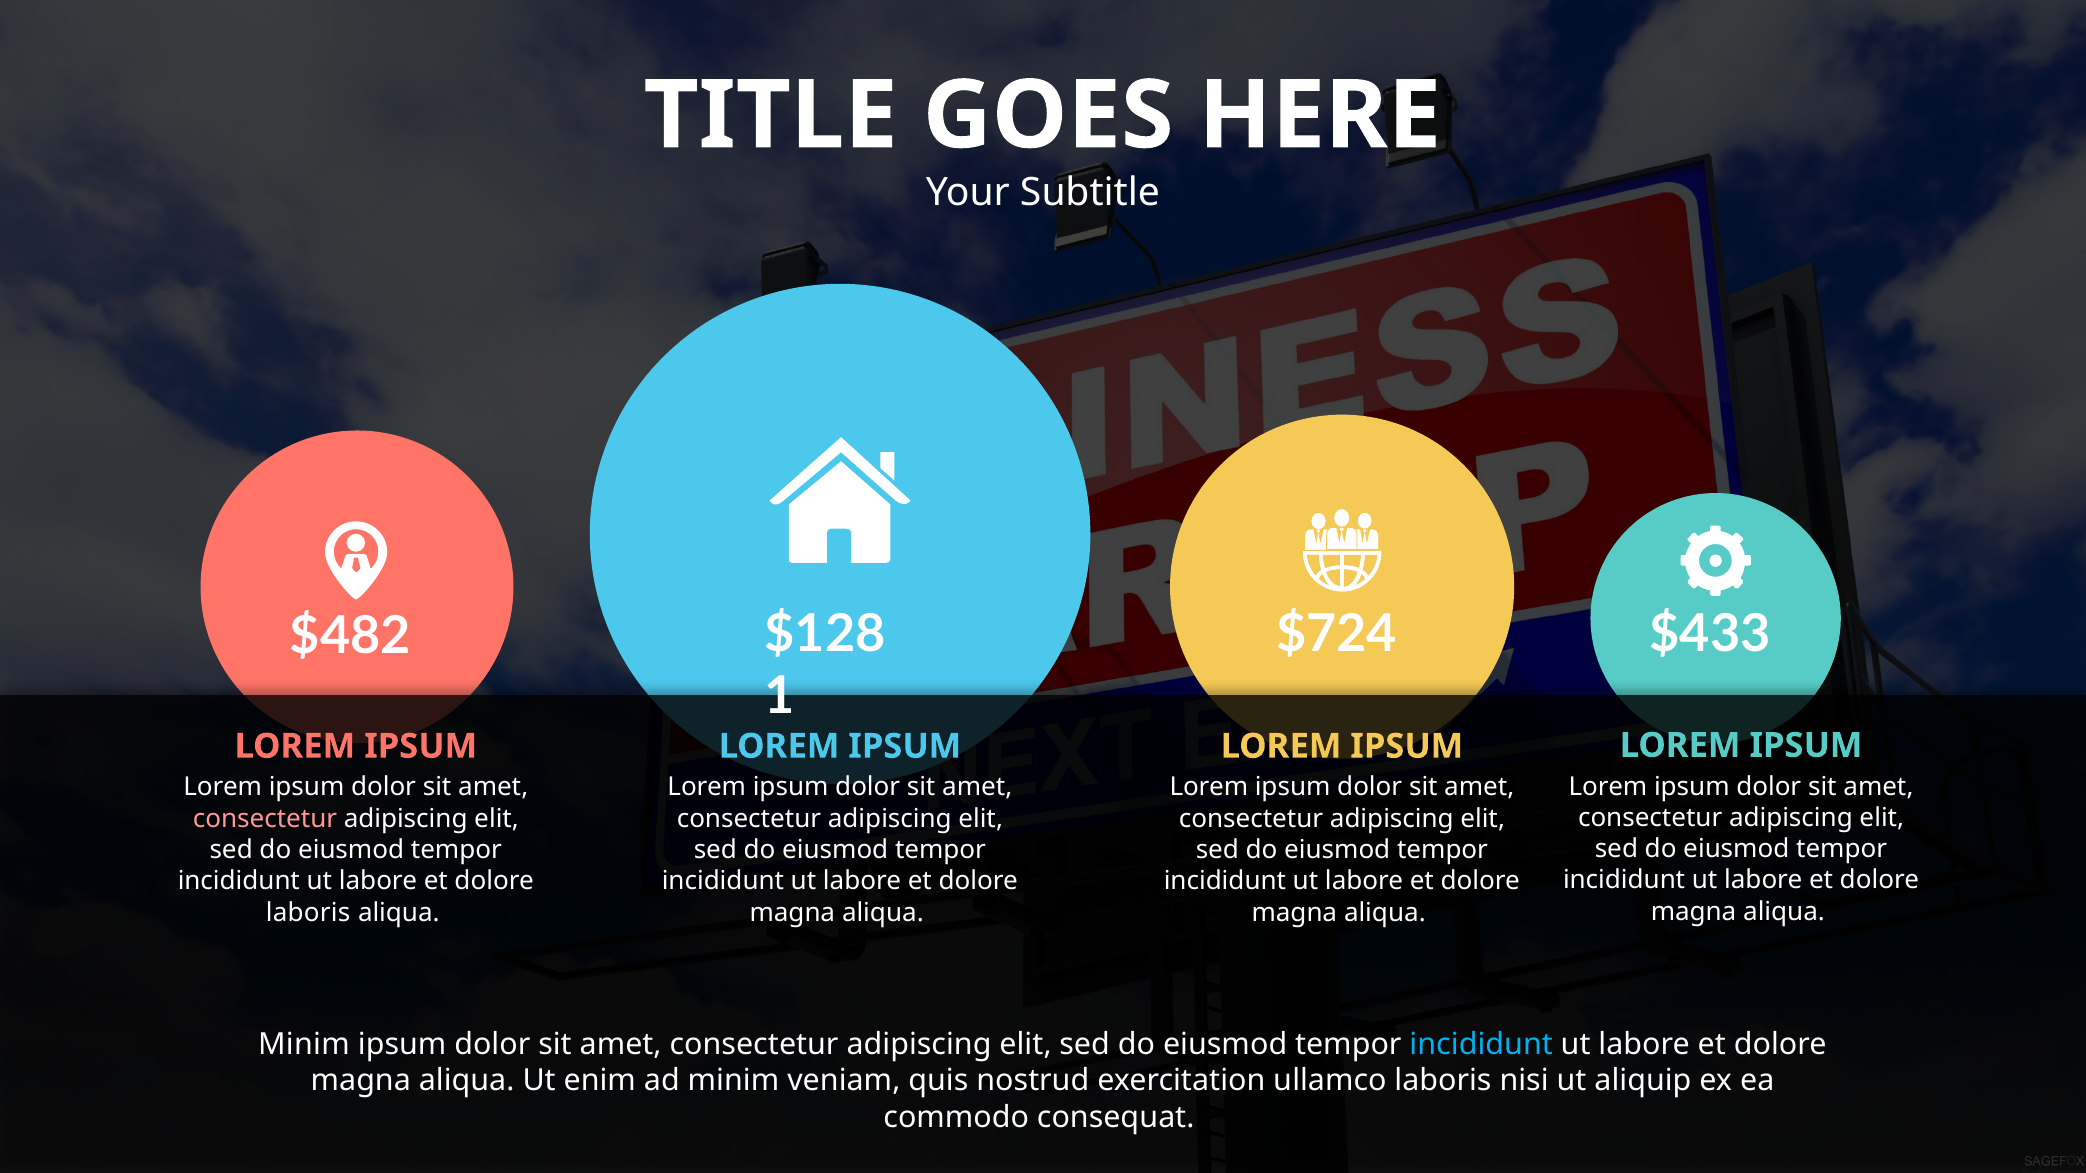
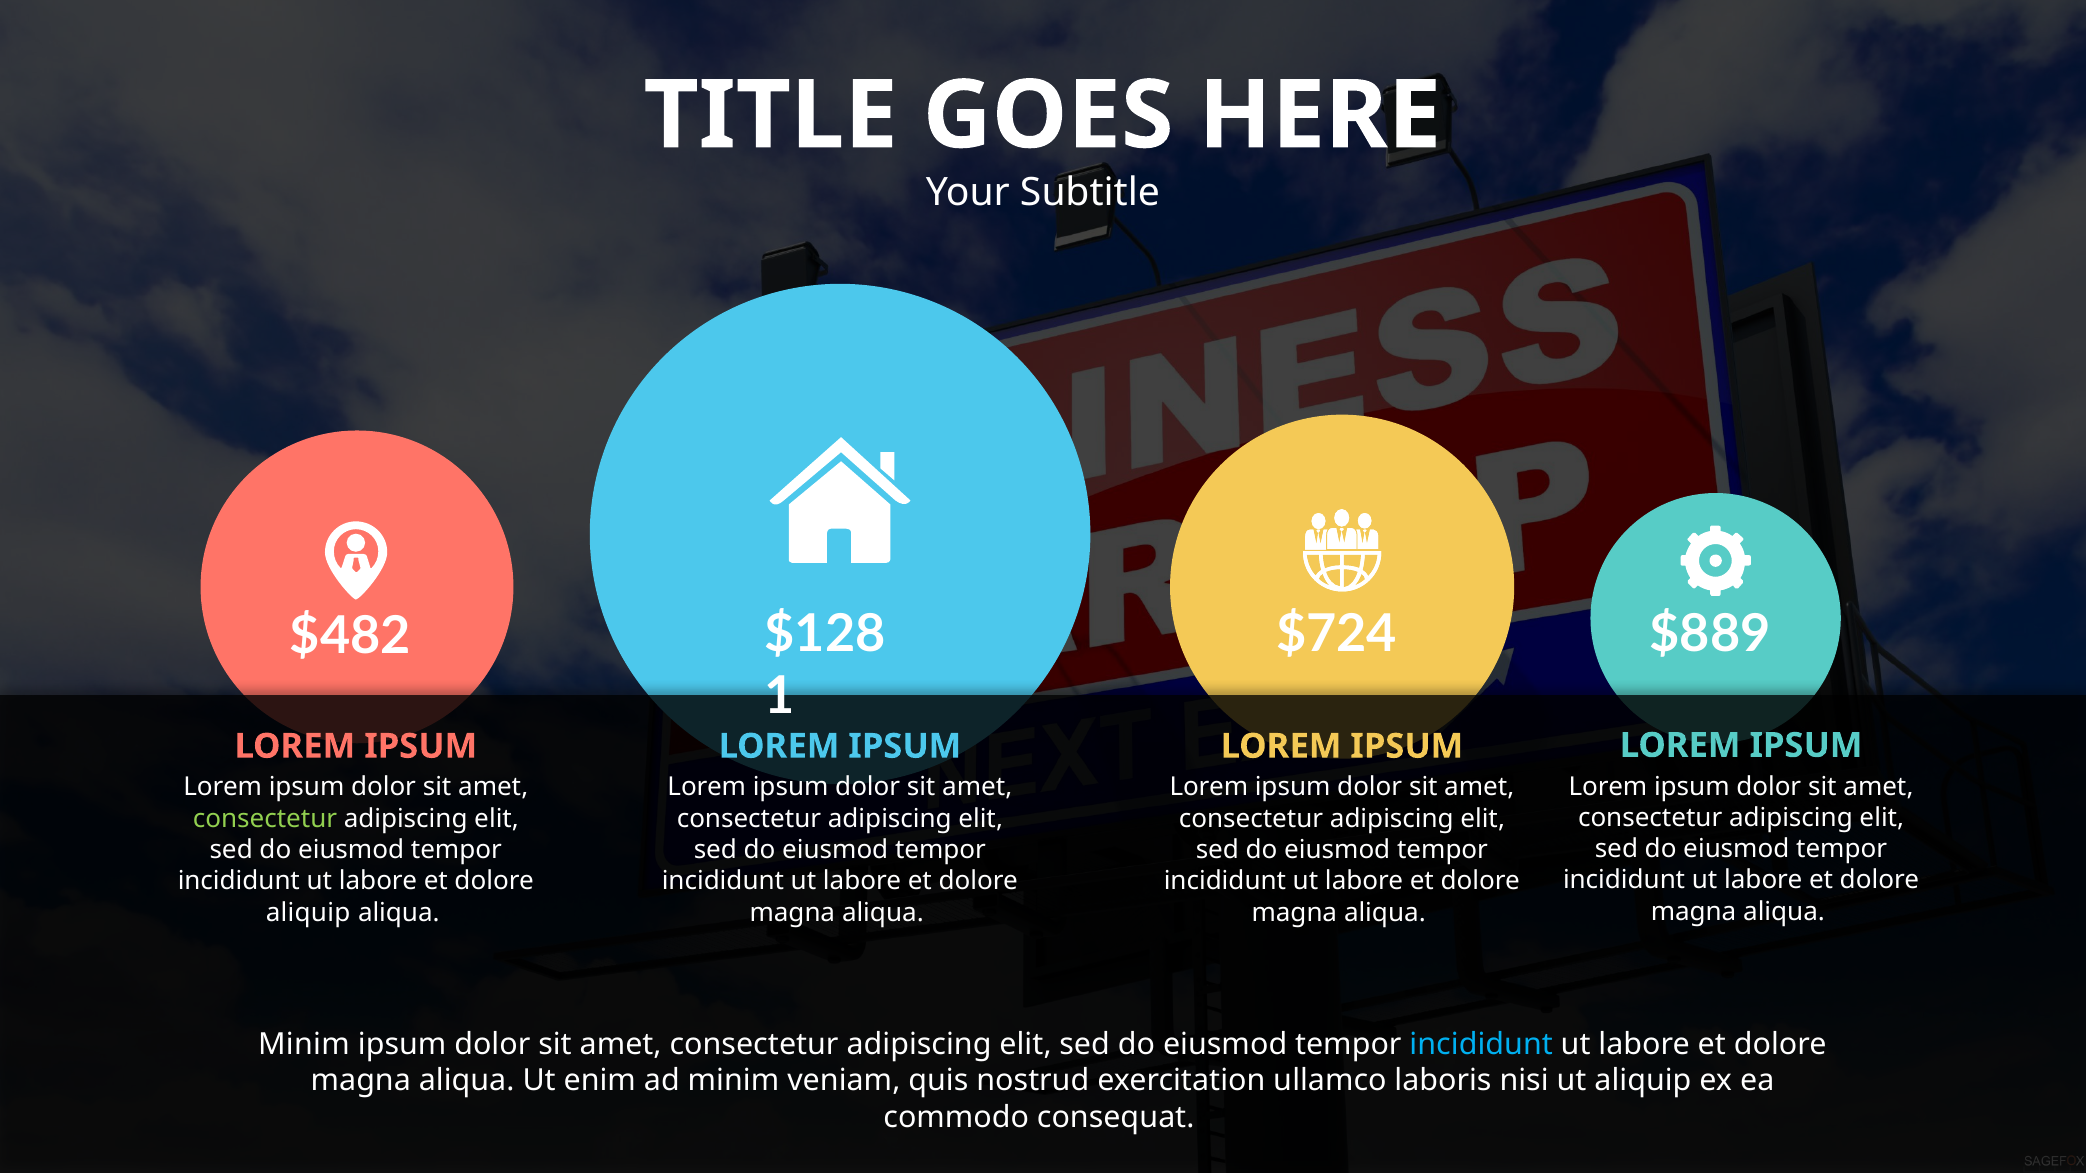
$433: $433 -> $889
consectetur at (265, 819) colour: pink -> light green
laboris at (308, 913): laboris -> aliquip
